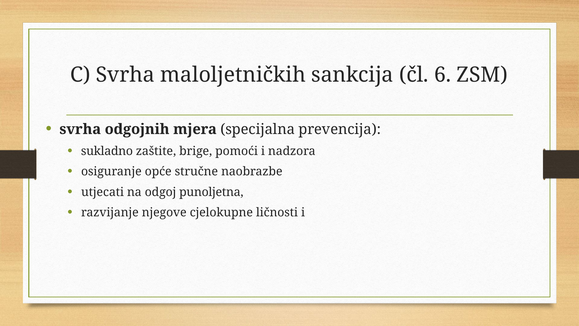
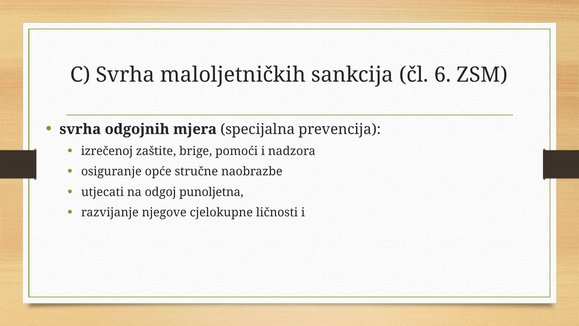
sukladno: sukladno -> izrečenoj
